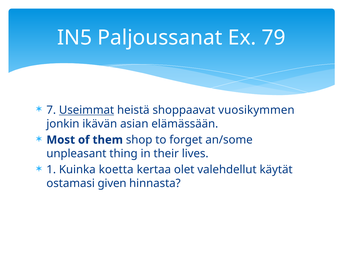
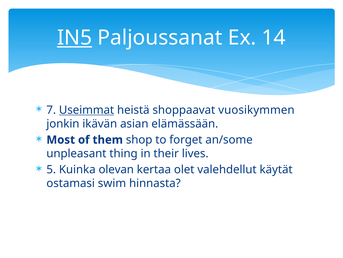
IN5 underline: none -> present
79: 79 -> 14
1: 1 -> 5
koetta: koetta -> olevan
given: given -> swim
